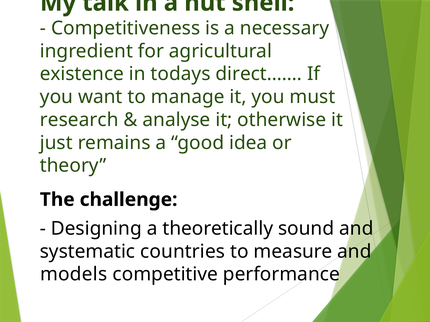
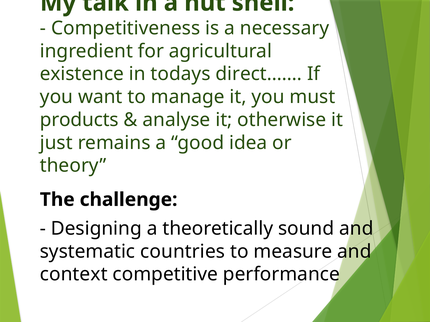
research: research -> products
models: models -> context
